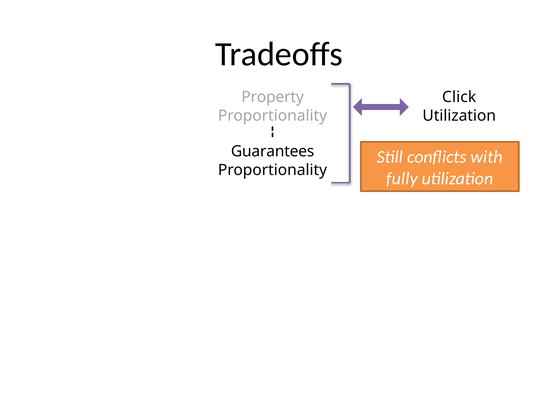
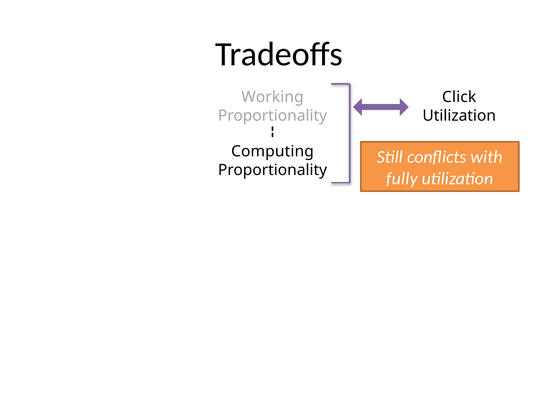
Property: Property -> Working
Guarantees: Guarantees -> Computing
